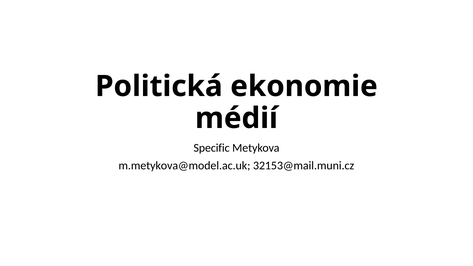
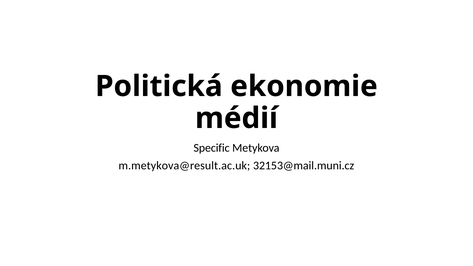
m.metykova@model.ac.uk: m.metykova@model.ac.uk -> m.metykova@result.ac.uk
